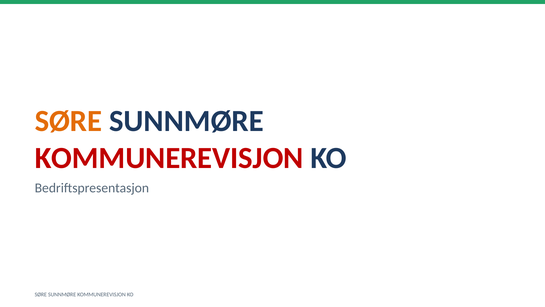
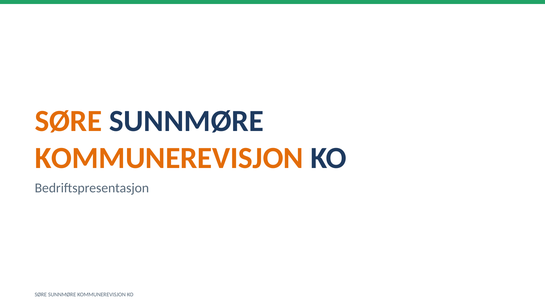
KOMMUNEREVISJON at (169, 158) colour: red -> orange
